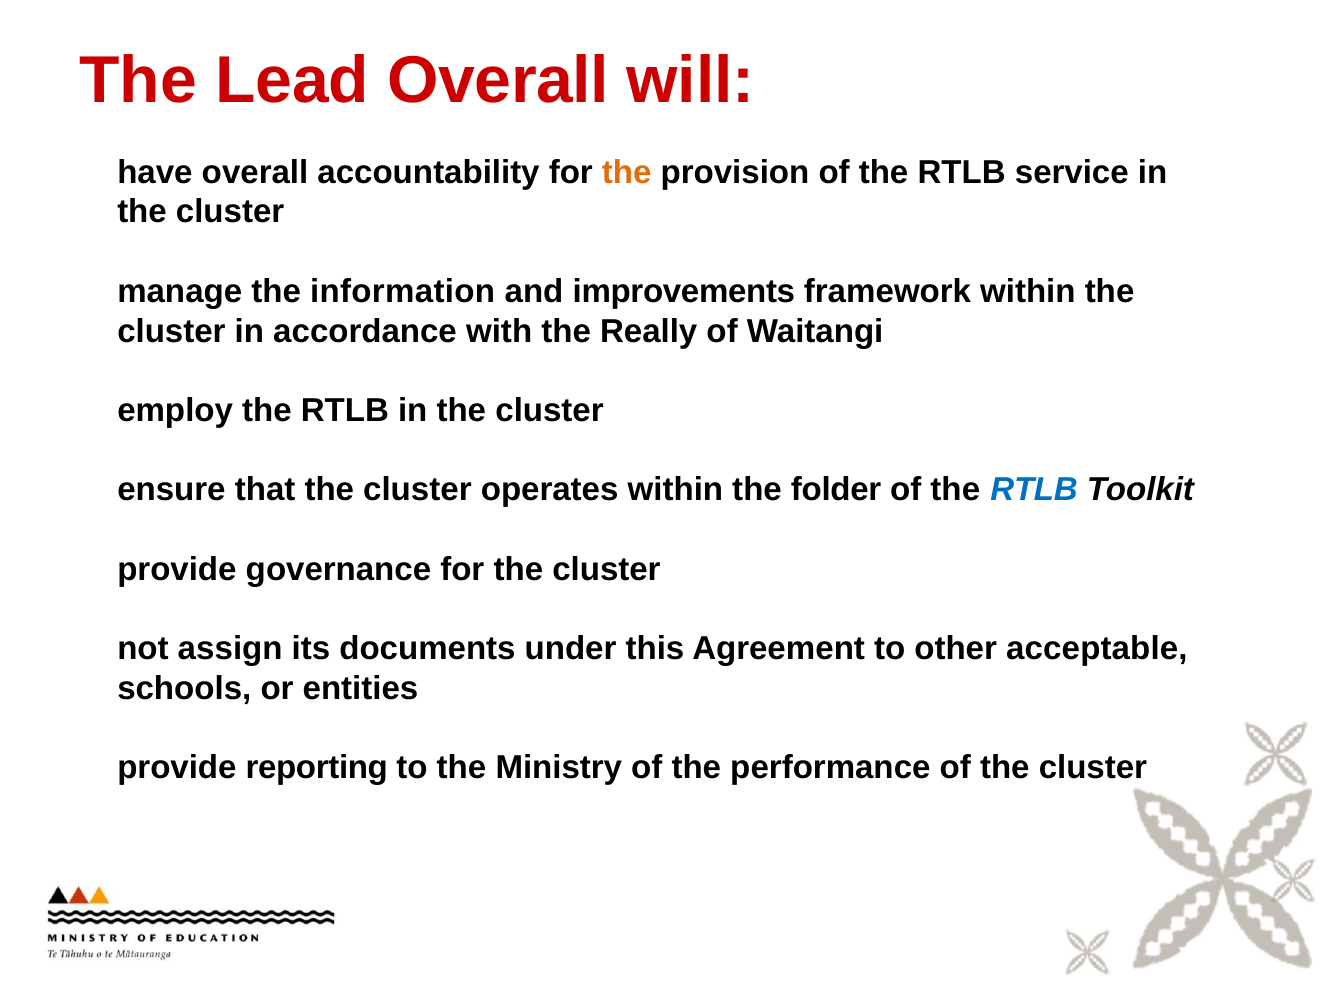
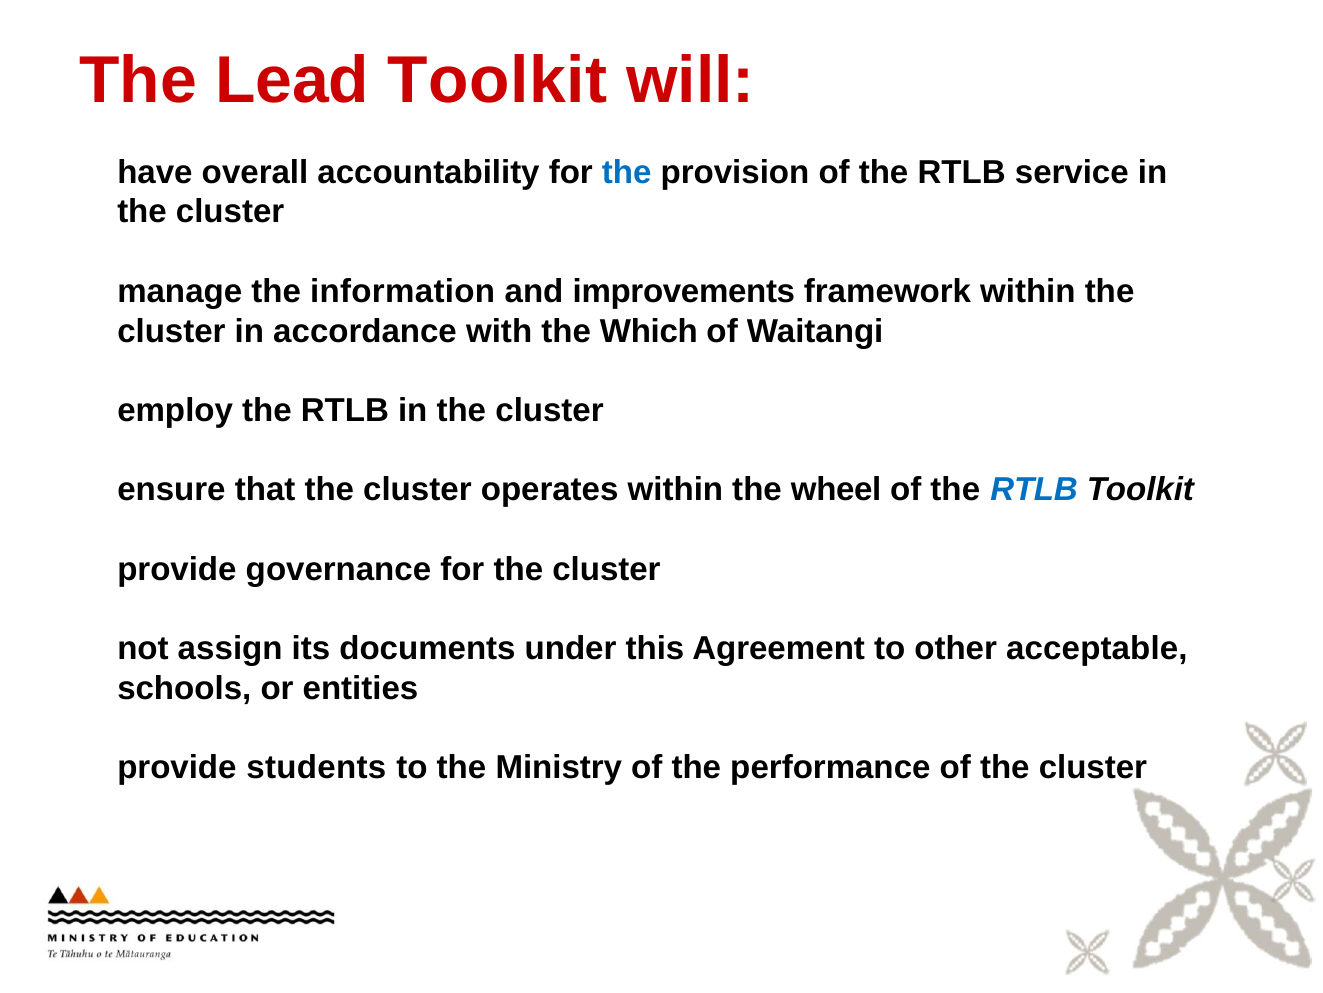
Lead Overall: Overall -> Toolkit
the at (627, 172) colour: orange -> blue
Really: Really -> Which
folder: folder -> wheel
reporting: reporting -> students
